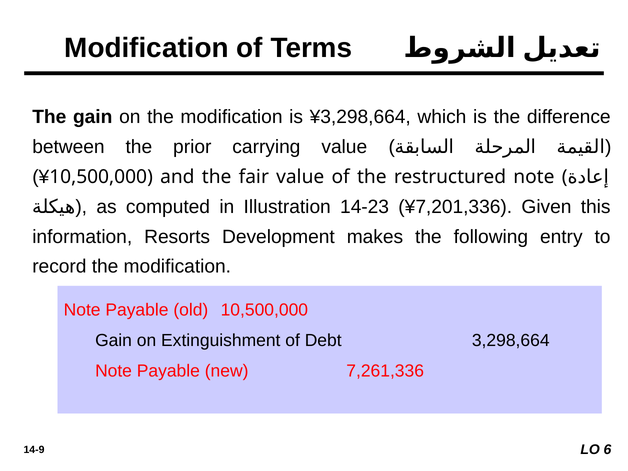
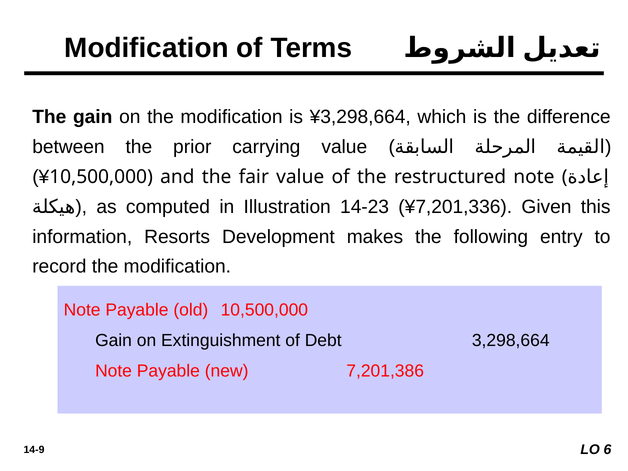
7,261,336: 7,261,336 -> 7,201,386
